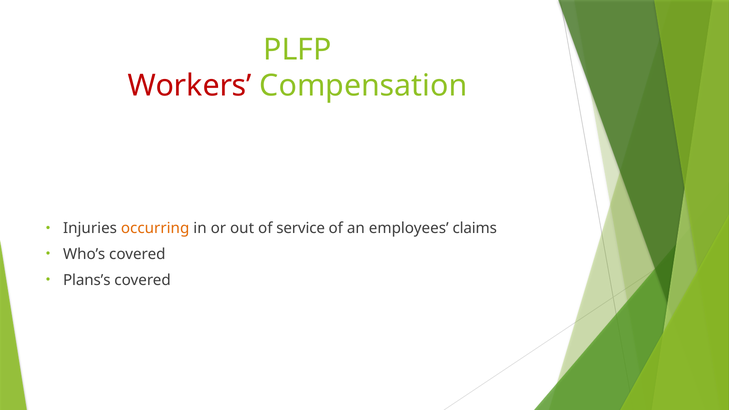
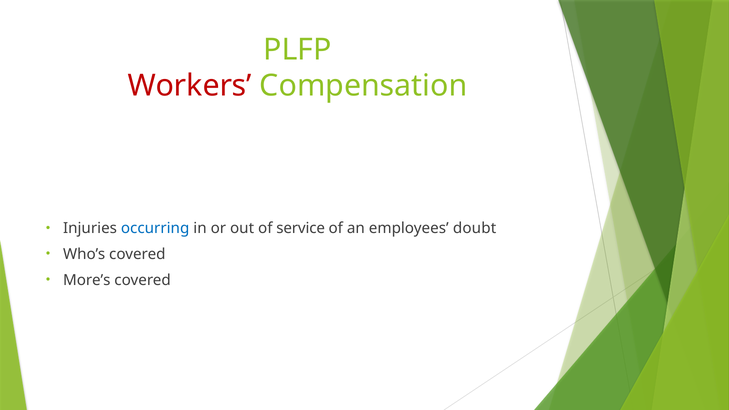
occurring colour: orange -> blue
claims: claims -> doubt
Plans’s: Plans’s -> More’s
